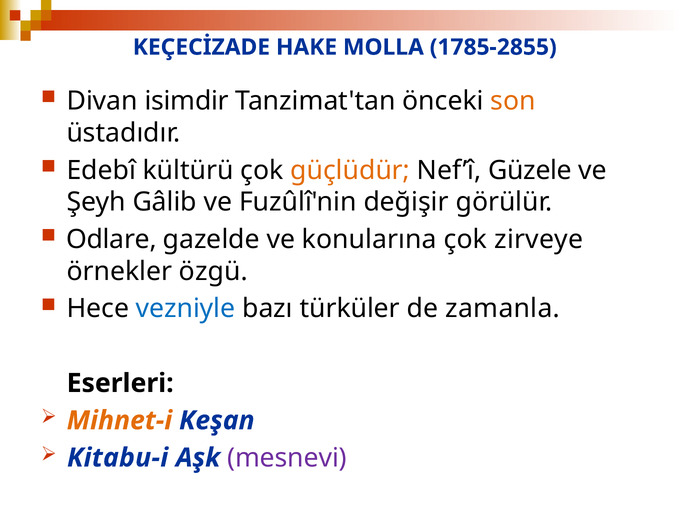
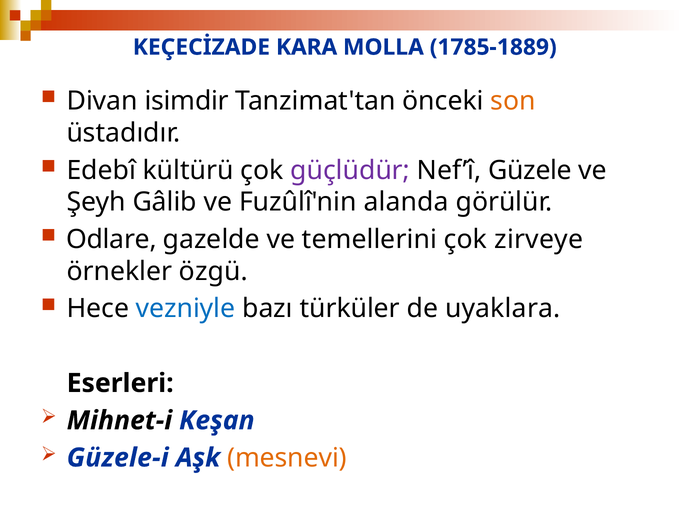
HAKE: HAKE -> KARA
1785-2855: 1785-2855 -> 1785-1889
güçlüdür colour: orange -> purple
değişir: değişir -> alanda
konularına: konularına -> temellerini
zamanla: zamanla -> uyaklara
Mihnet-i colour: orange -> black
Kitabu-i: Kitabu-i -> Güzele-i
mesnevi colour: purple -> orange
